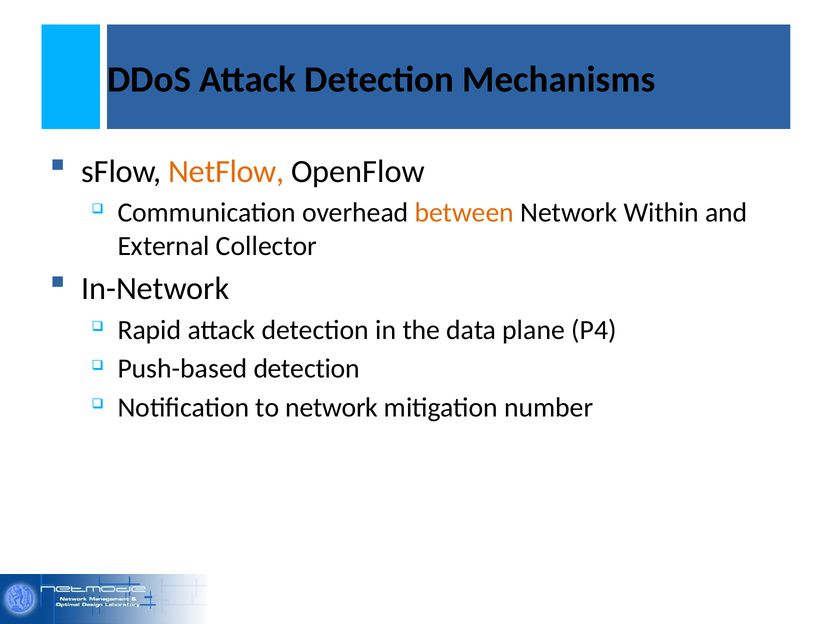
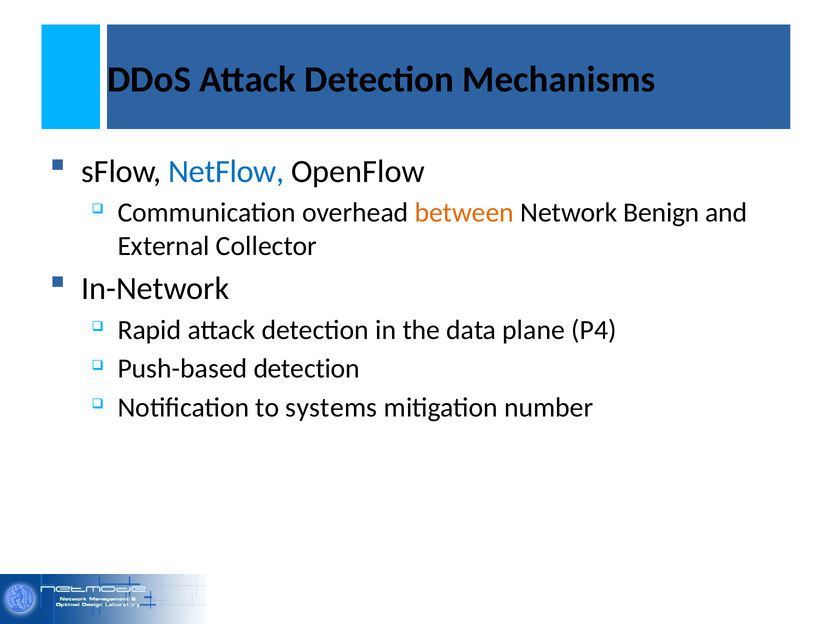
NetFlow colour: orange -> blue
Within: Within -> Benign
to network: network -> systems
